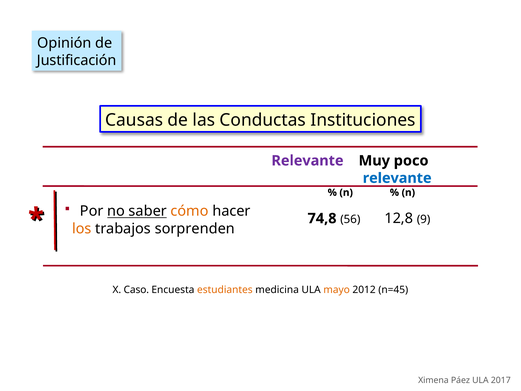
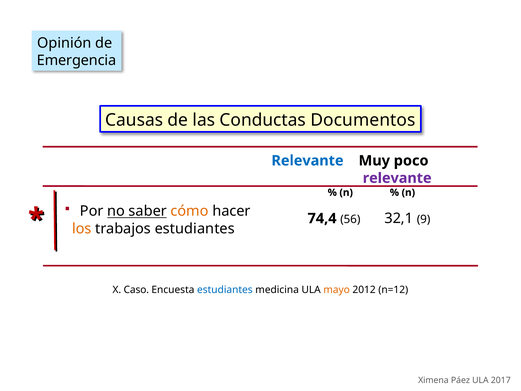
Justificación: Justificación -> Emergencia
Instituciones: Instituciones -> Documentos
Relevante at (307, 161) colour: purple -> blue
relevante at (397, 178) colour: blue -> purple
74,8: 74,8 -> 74,4
12,8: 12,8 -> 32,1
trabajos sorprenden: sorprenden -> estudiantes
estudiantes at (225, 290) colour: orange -> blue
n=45: n=45 -> n=12
